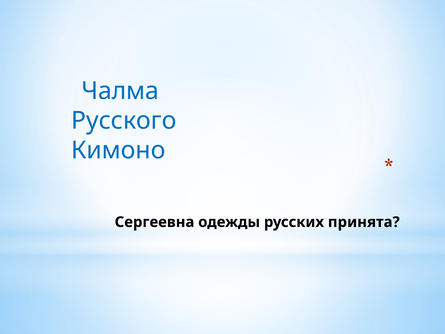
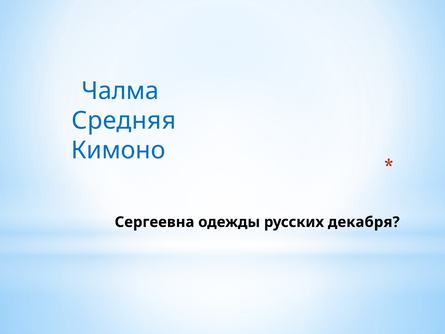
Русского: Русского -> Средняя
принята: принята -> декабря
